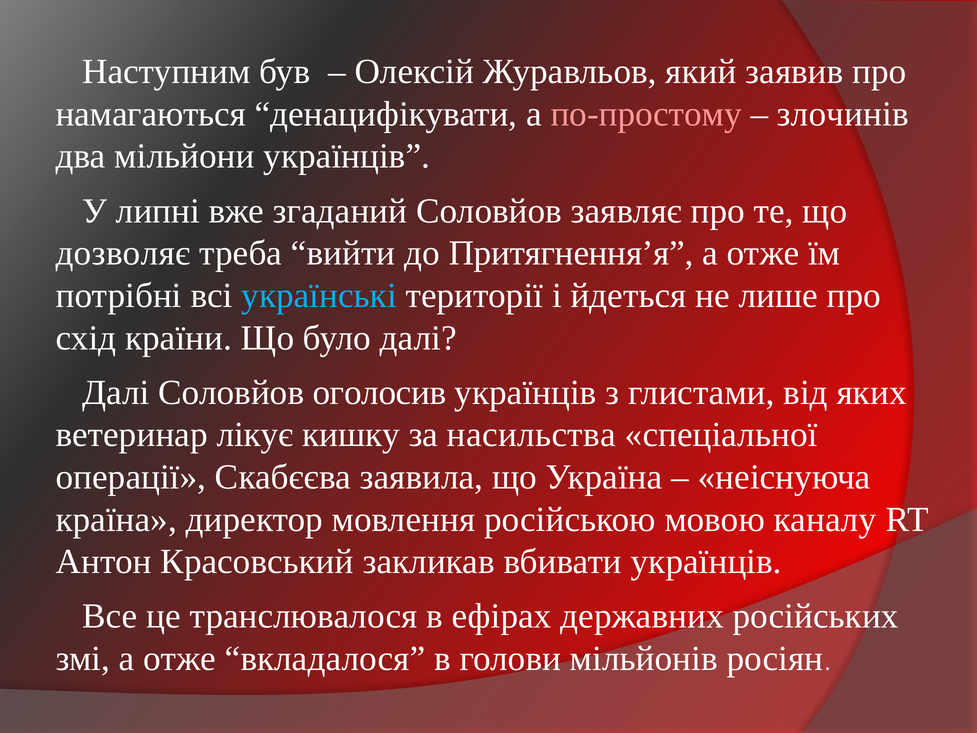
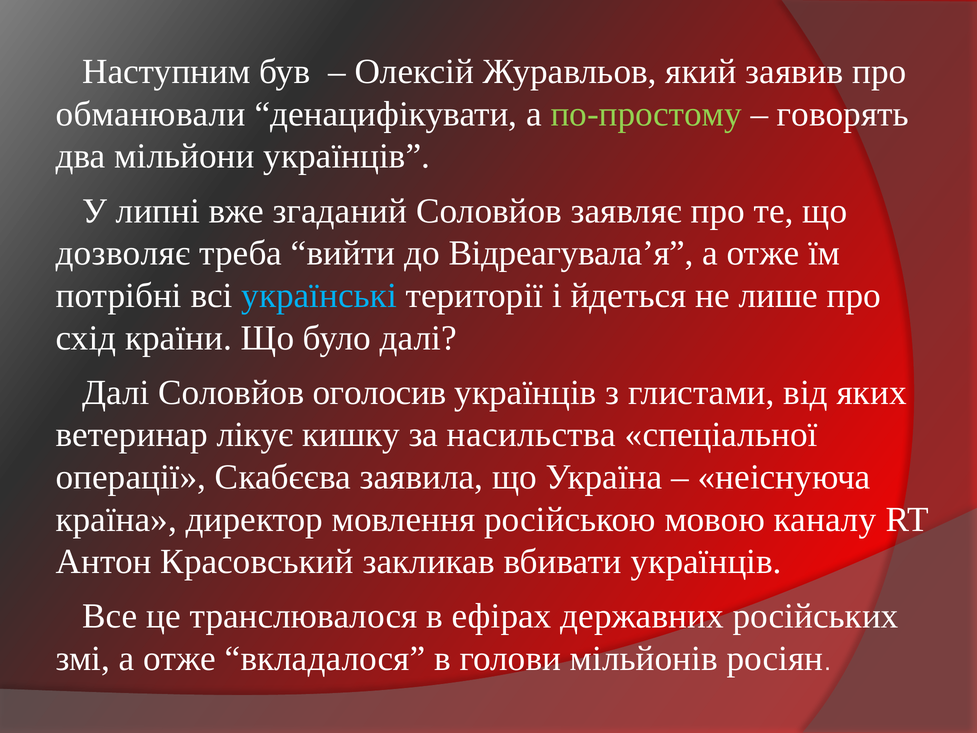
намагаються: намагаються -> обманювали
по-простому colour: pink -> light green
злочинів: злочинів -> говорять
Притягнення’я: Притягнення’я -> Відреагувала’я
